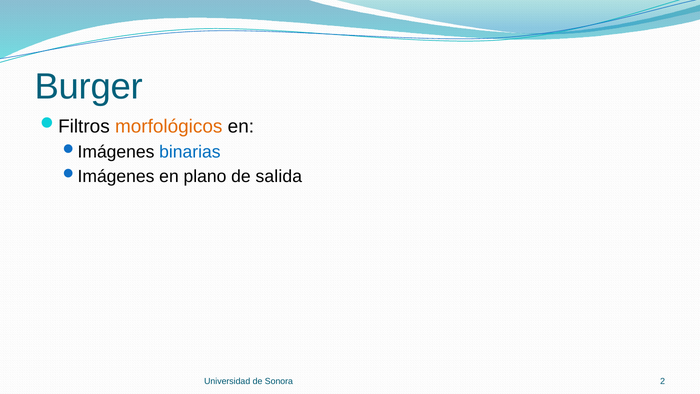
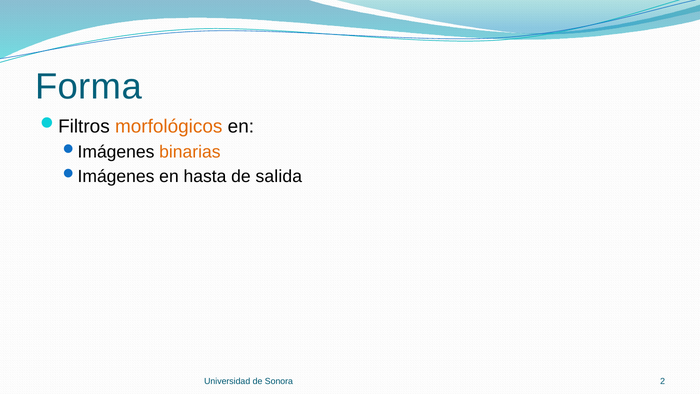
Burger: Burger -> Forma
binarias colour: blue -> orange
plano: plano -> hasta
